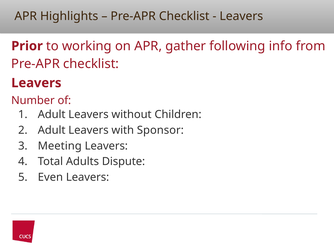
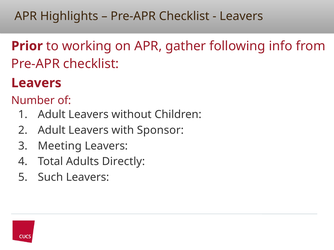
Dispute: Dispute -> Directly
Even: Even -> Such
